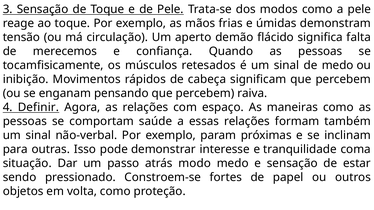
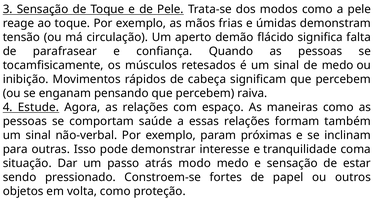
merecemos: merecemos -> parafrasear
Definir: Definir -> Estude
